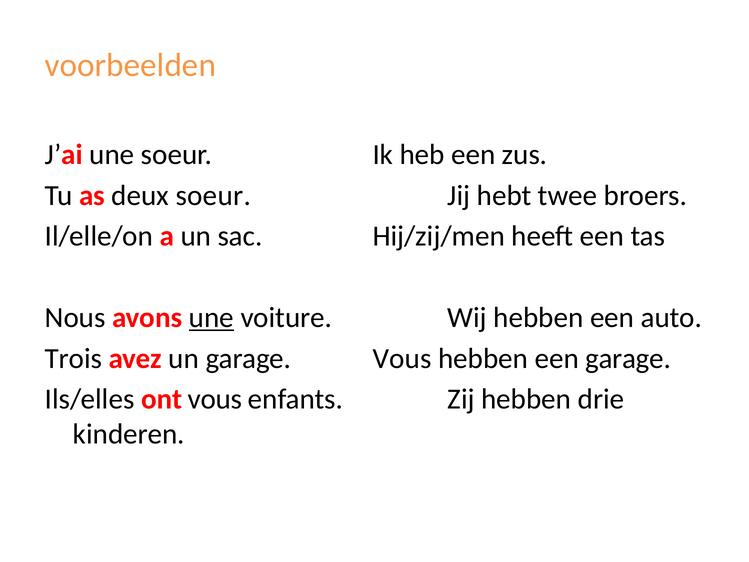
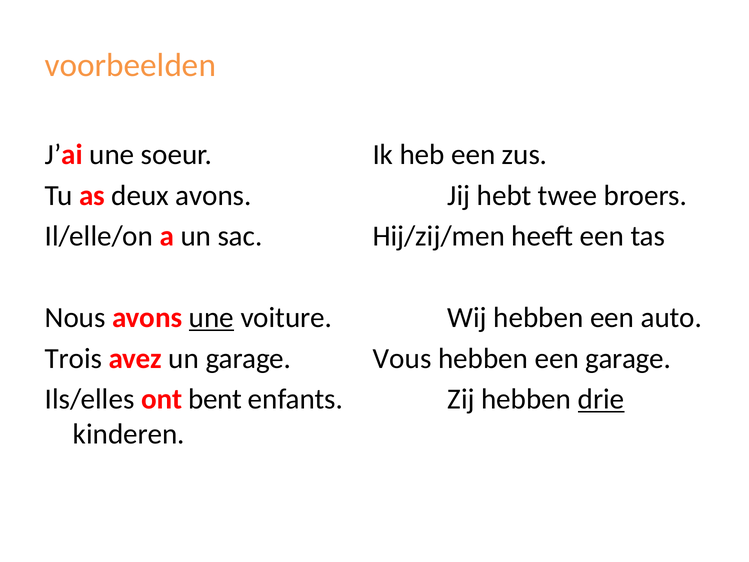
deux soeur: soeur -> avons
ont vous: vous -> bent
drie underline: none -> present
